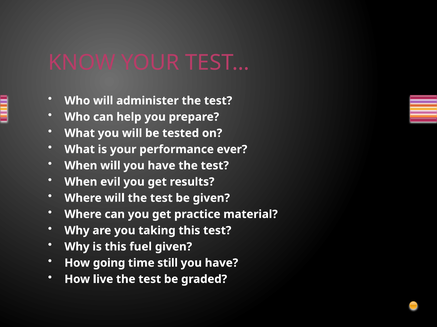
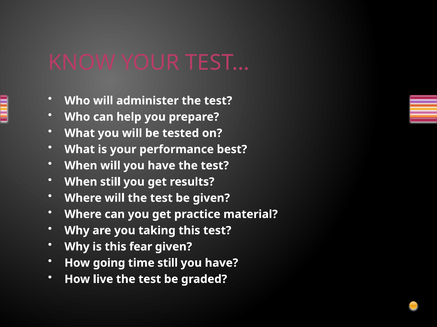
ever: ever -> best
When evil: evil -> still
fuel: fuel -> fear
